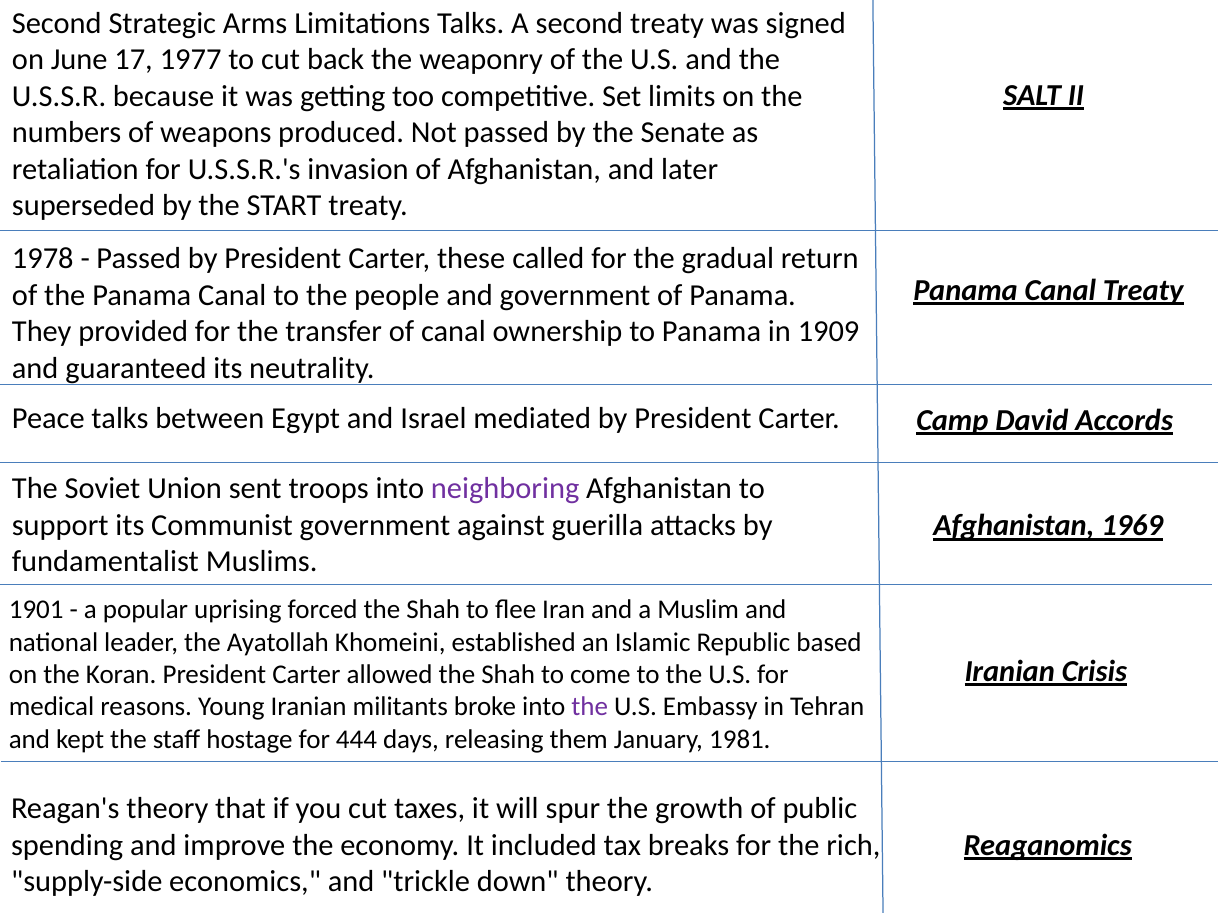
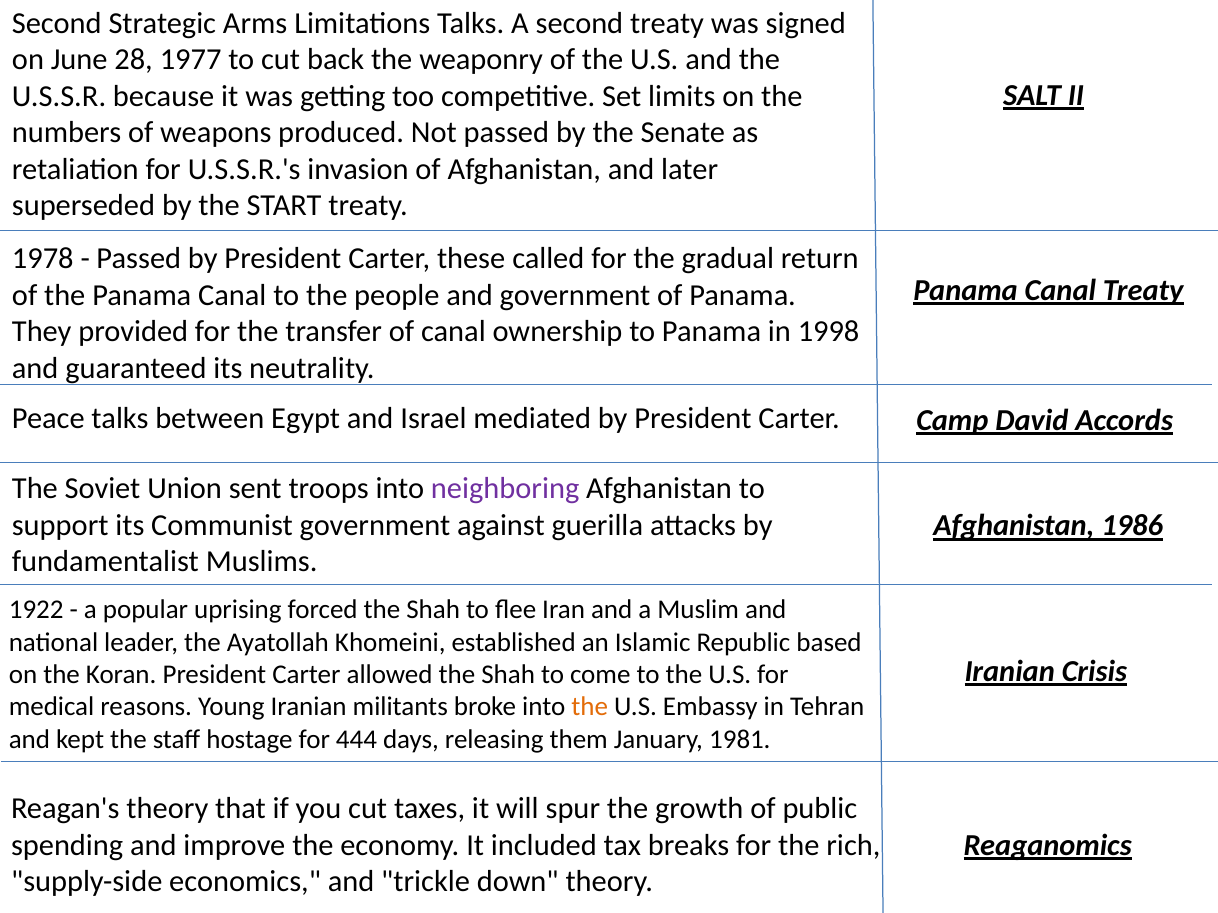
17: 17 -> 28
1909: 1909 -> 1998
1969: 1969 -> 1986
1901: 1901 -> 1922
the at (590, 707) colour: purple -> orange
